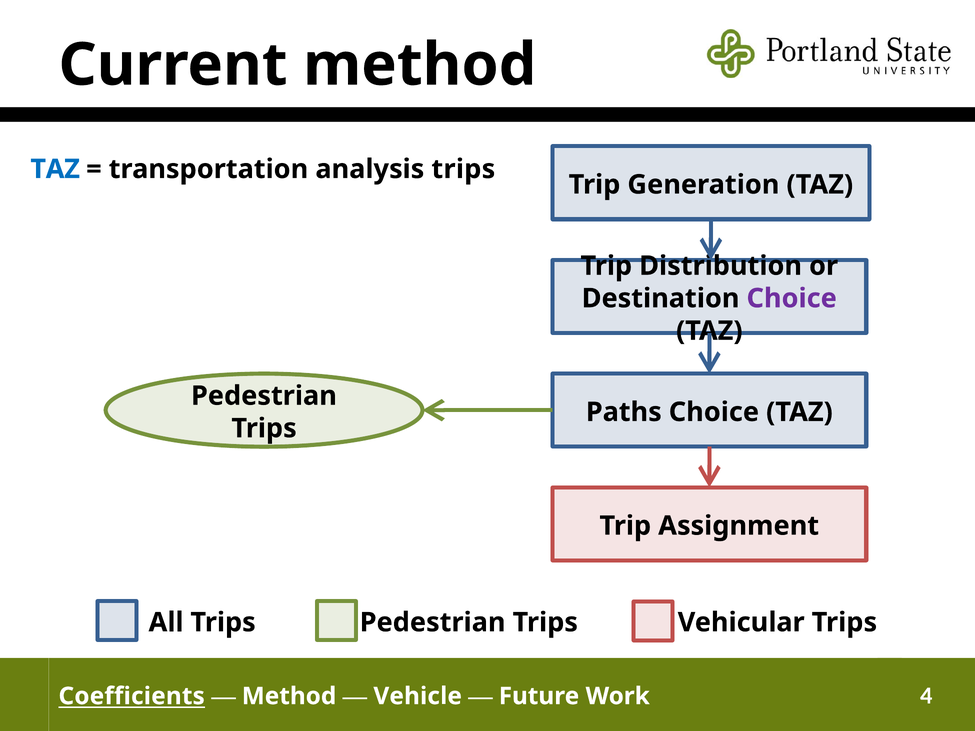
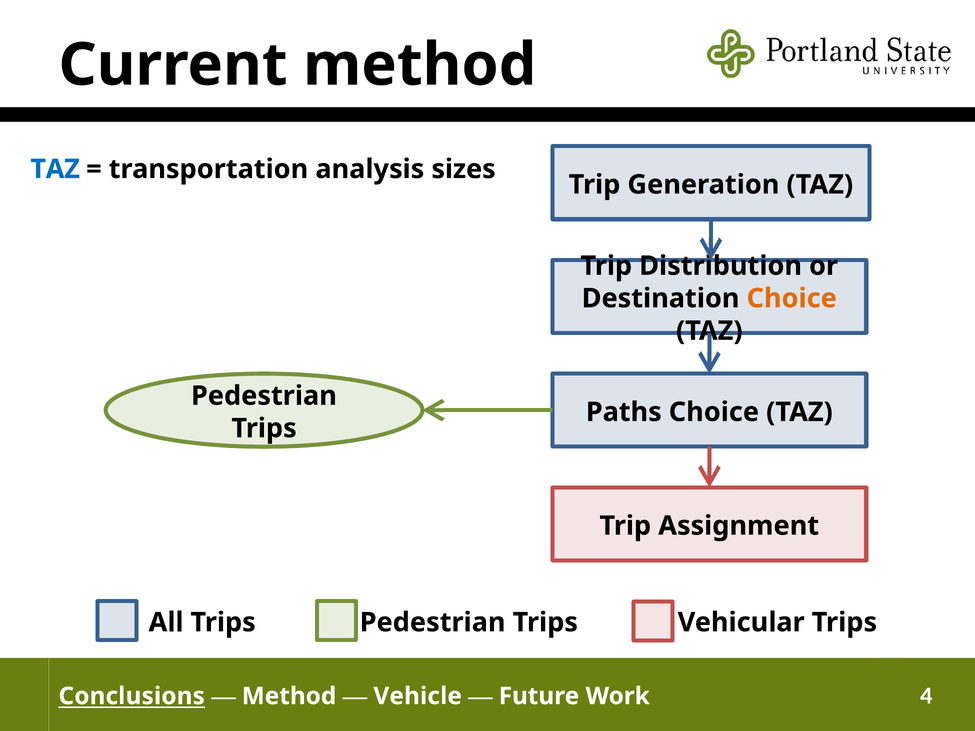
analysis trips: trips -> sizes
Choice at (792, 298) colour: purple -> orange
Coefficients: Coefficients -> Conclusions
